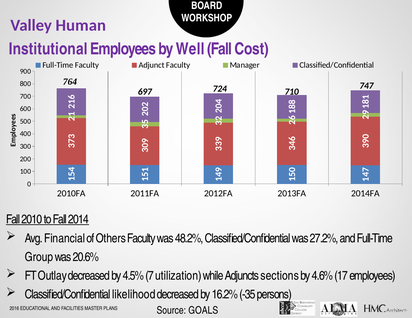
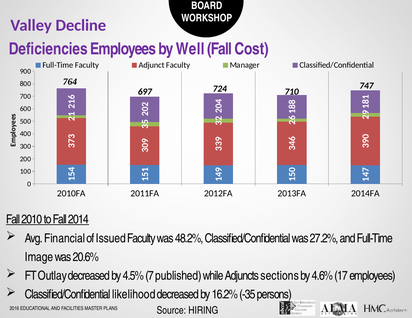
Human: Human -> Decline
Institutional: Institutional -> Deficiencies
Others: Others -> Issued
Group: Group -> Image
utilization: utilization -> published
GOALS: GOALS -> HIRING
